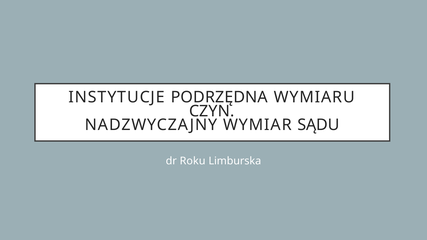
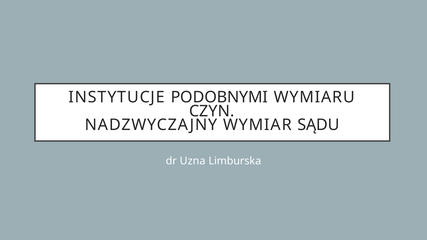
PODRZĘDNA: PODRZĘDNA -> PODOBNYMI
Roku: Roku -> Uzna
